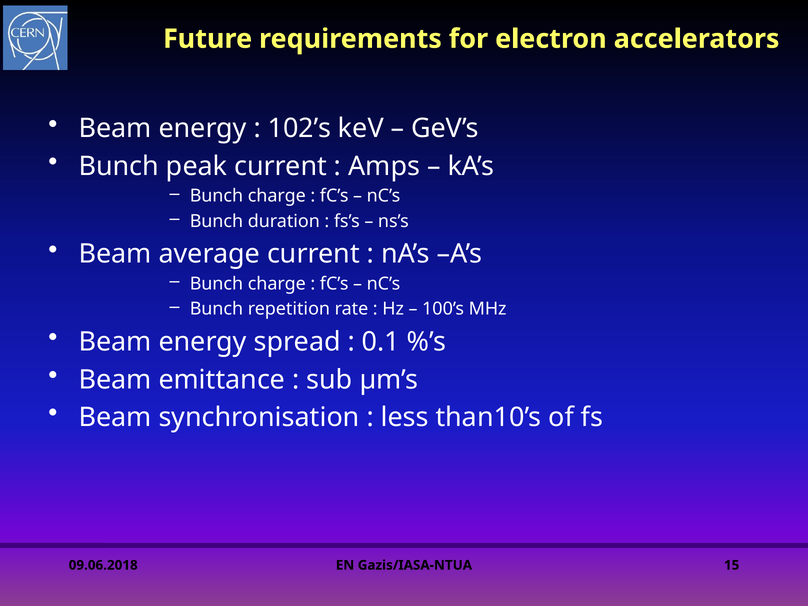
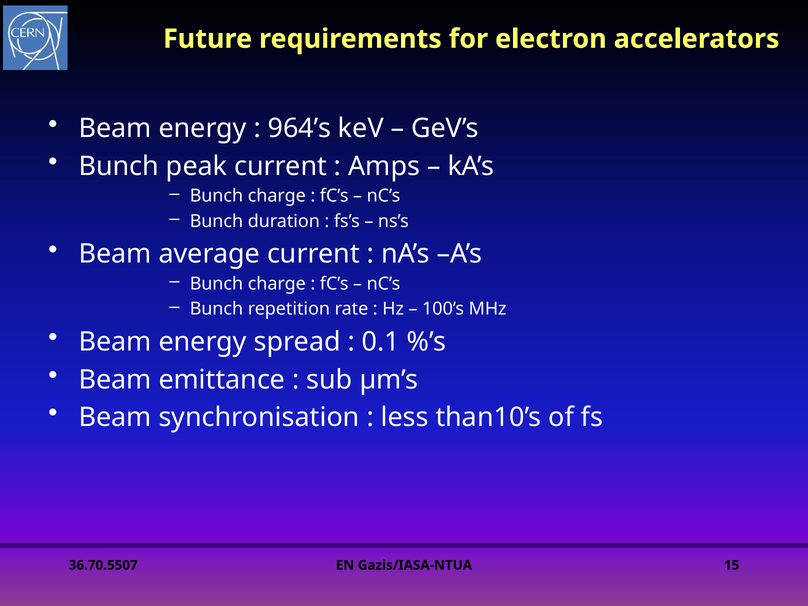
102’s: 102’s -> 964’s
09.06.2018: 09.06.2018 -> 36.70.5507
